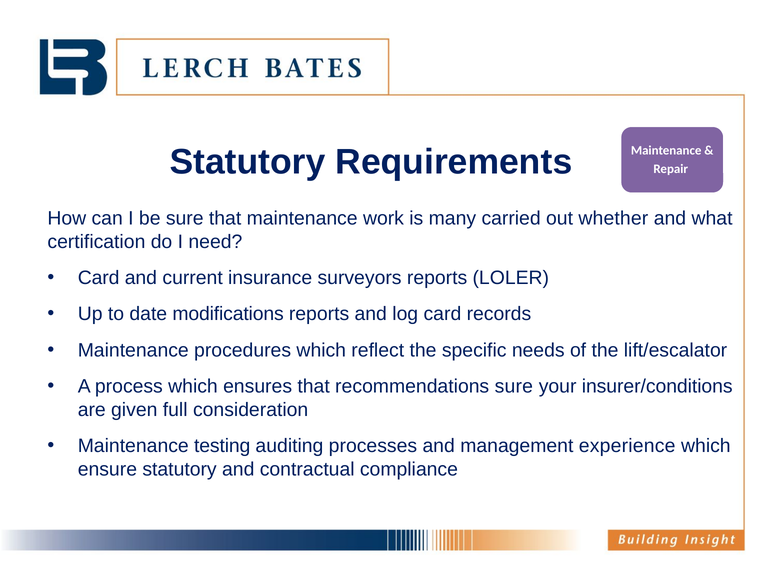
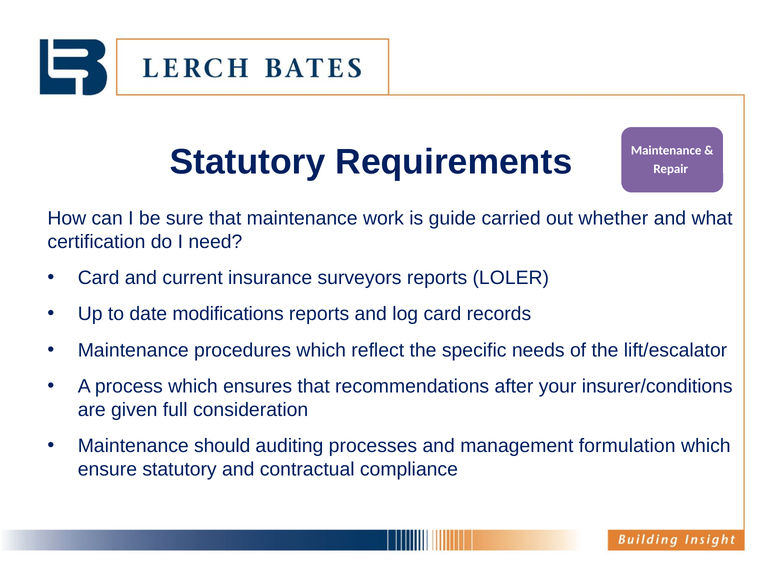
many: many -> guide
recommendations sure: sure -> after
testing: testing -> should
experience: experience -> formulation
